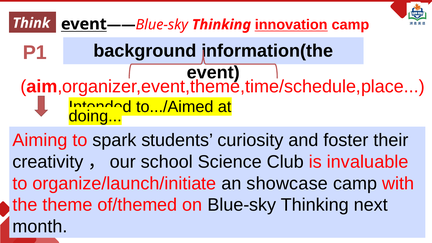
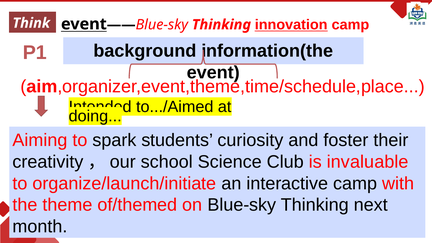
showcase: showcase -> interactive
